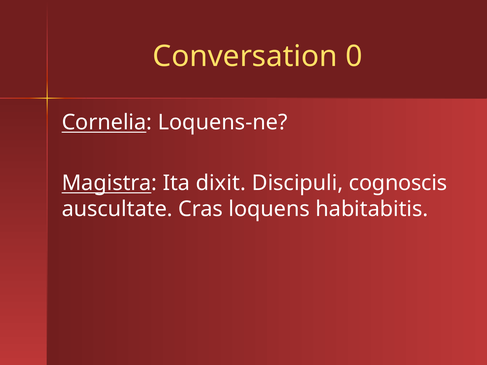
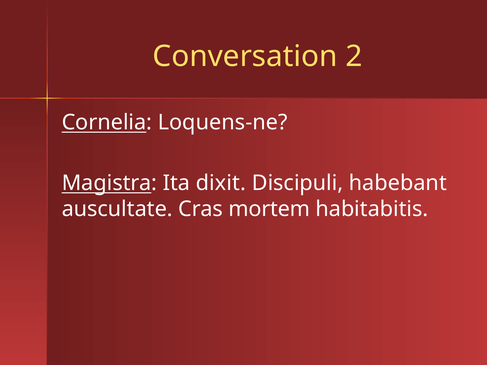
0: 0 -> 2
cognoscis: cognoscis -> habebant
loquens: loquens -> mortem
